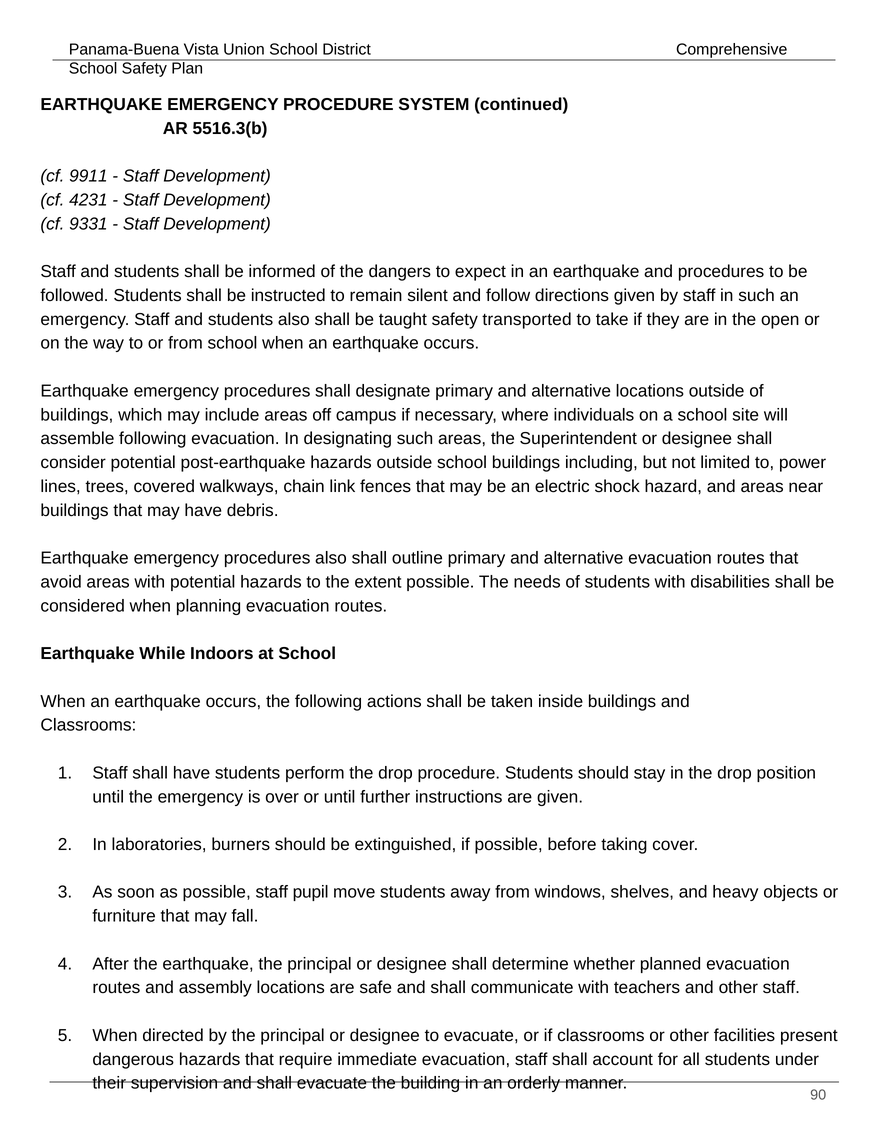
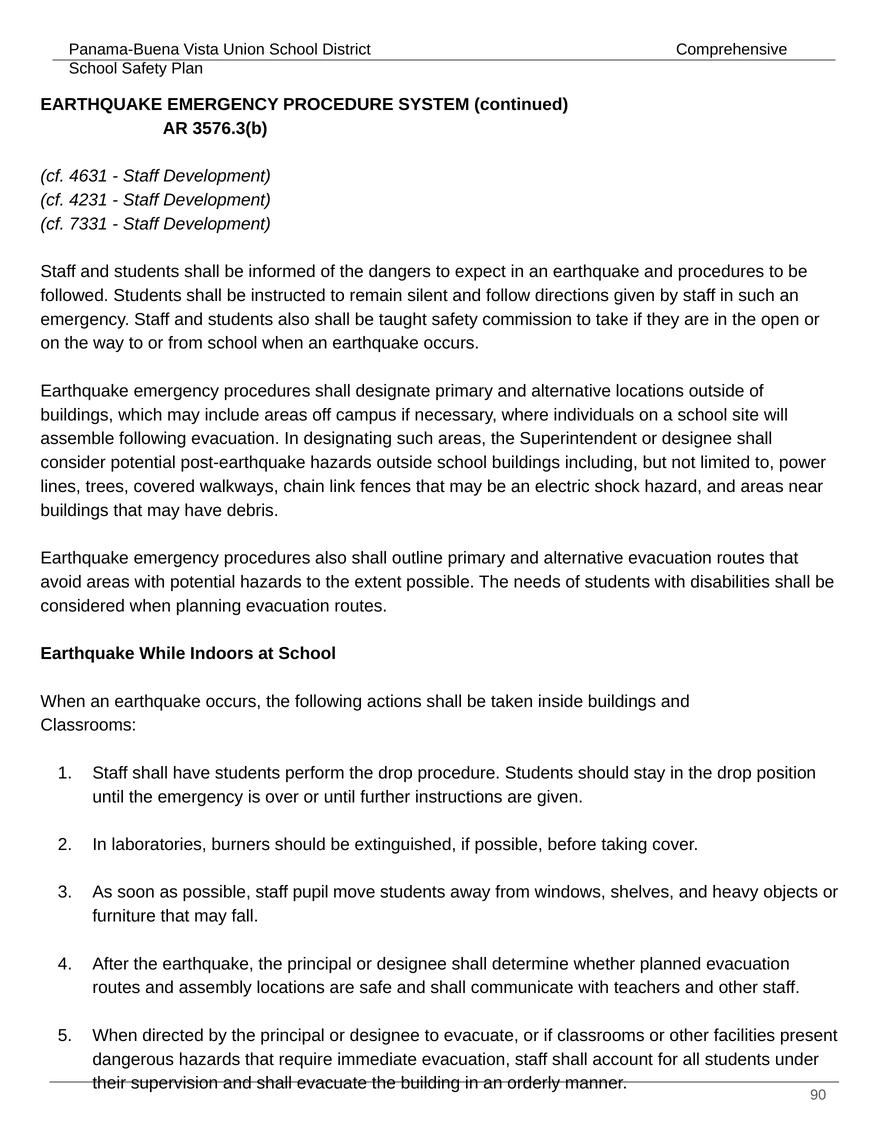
5516.3(b: 5516.3(b -> 3576.3(b
9911: 9911 -> 4631
9331: 9331 -> 7331
transported: transported -> commission
